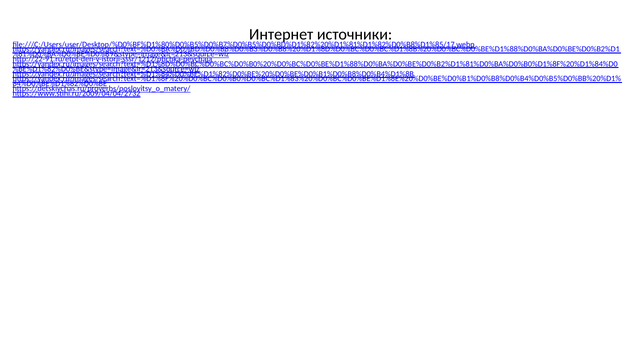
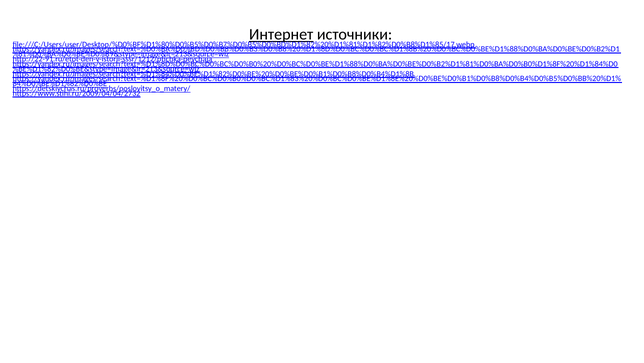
Интернет underline: none -> present
